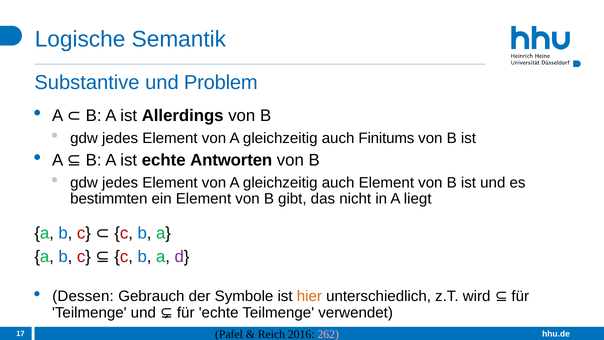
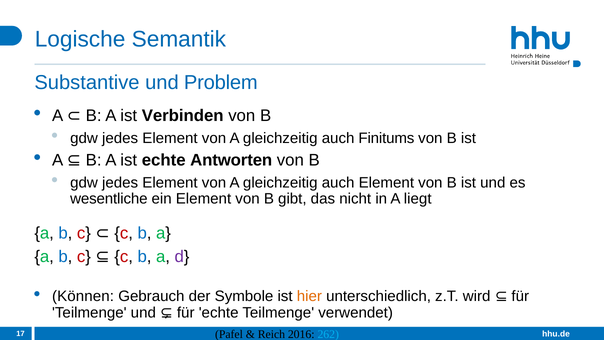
Allerdings: Allerdings -> Verbinden
bestimmten: bestimmten -> wesentliche
Dessen: Dessen -> Können
262 colour: pink -> light blue
